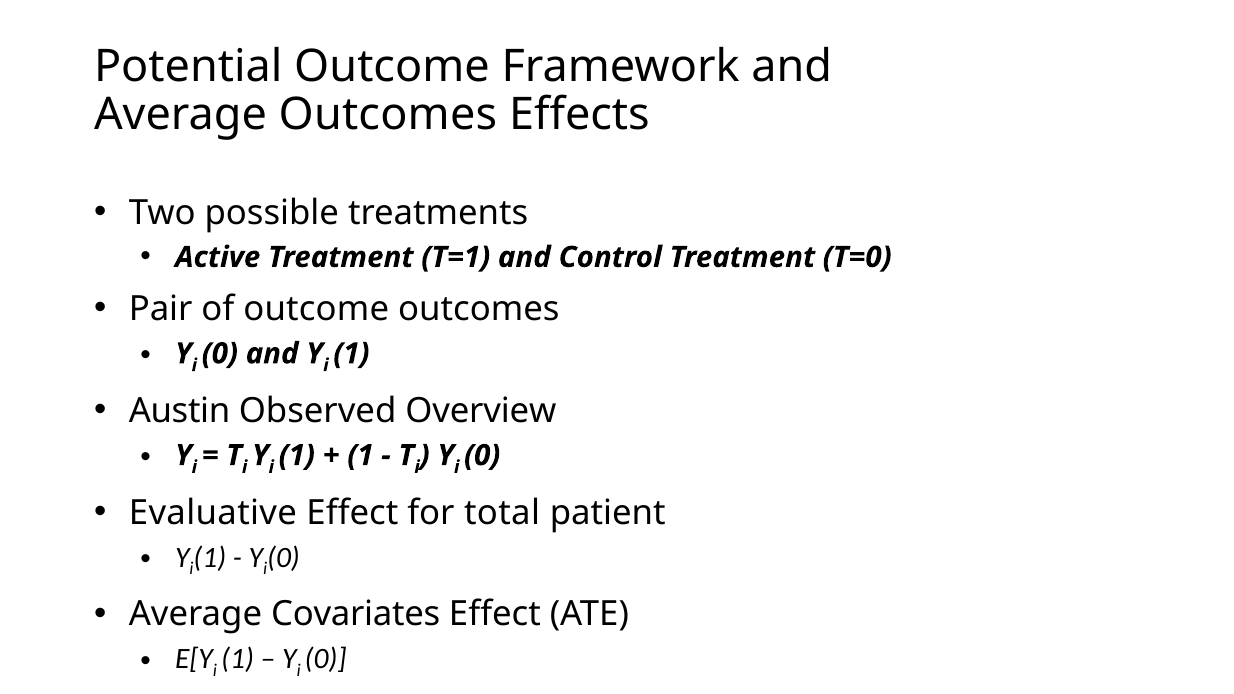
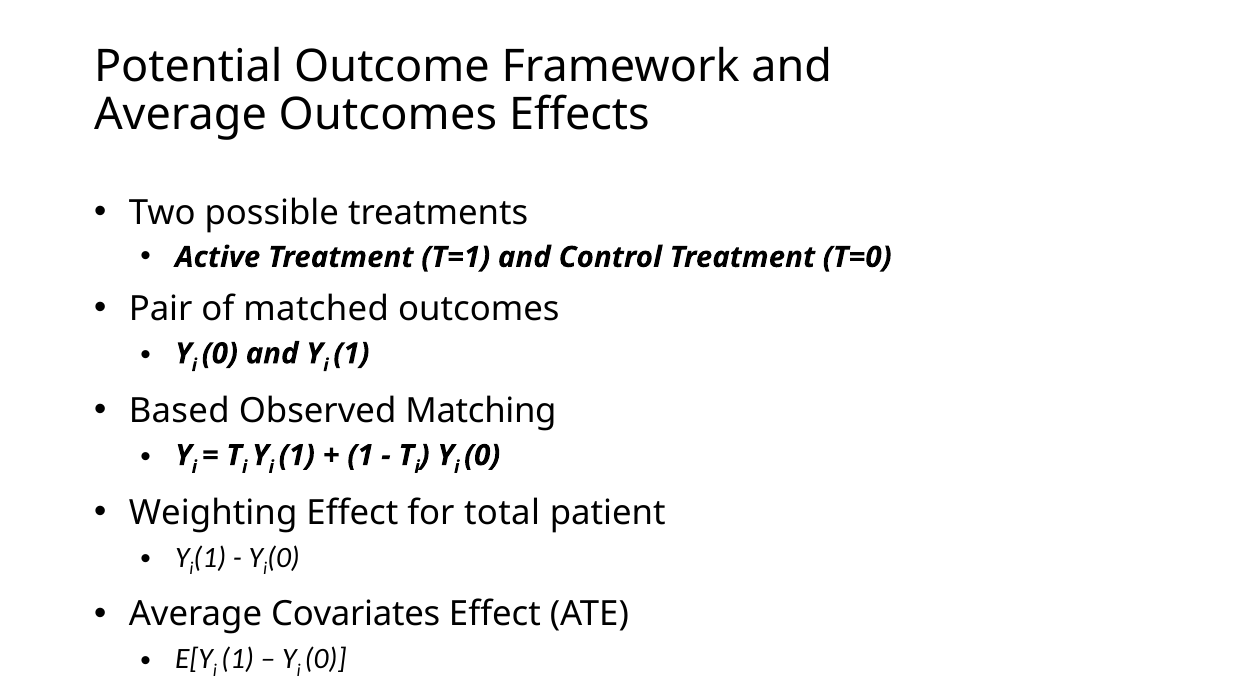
of outcome: outcome -> matched
Austin: Austin -> Based
Overview: Overview -> Matching
Evaluative: Evaluative -> Weighting
